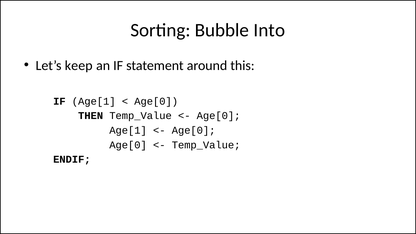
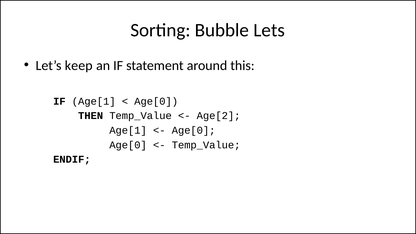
Into: Into -> Lets
Age[0 at (219, 116): Age[0 -> Age[2
